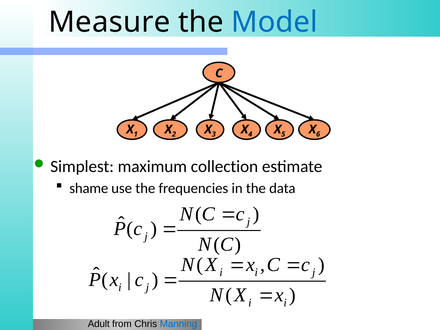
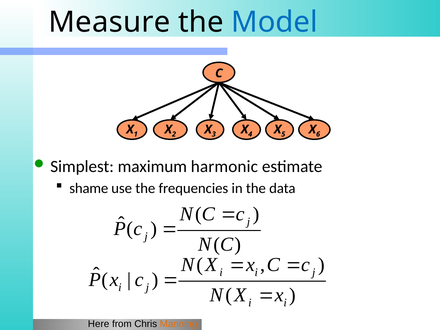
collection: collection -> harmonic
Adult: Adult -> Here
Manning colour: blue -> orange
